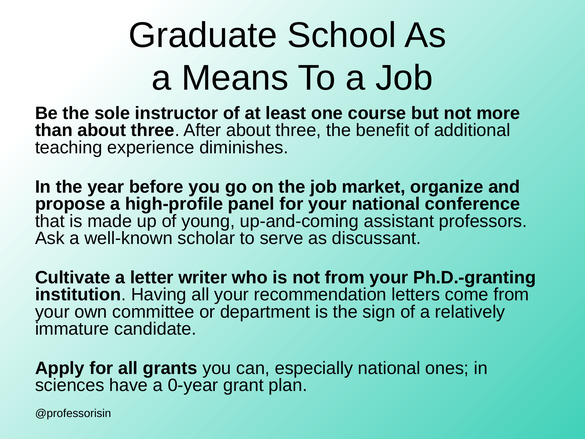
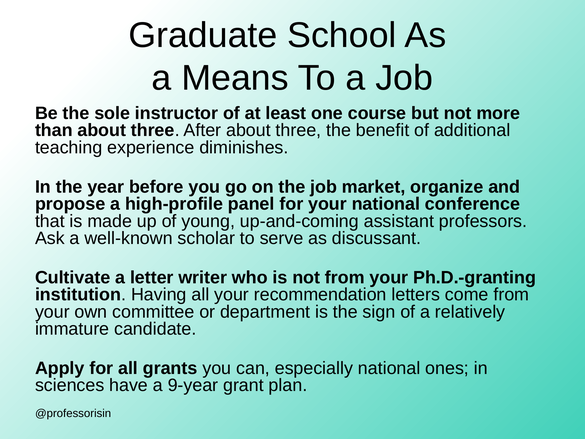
0-year: 0-year -> 9-year
